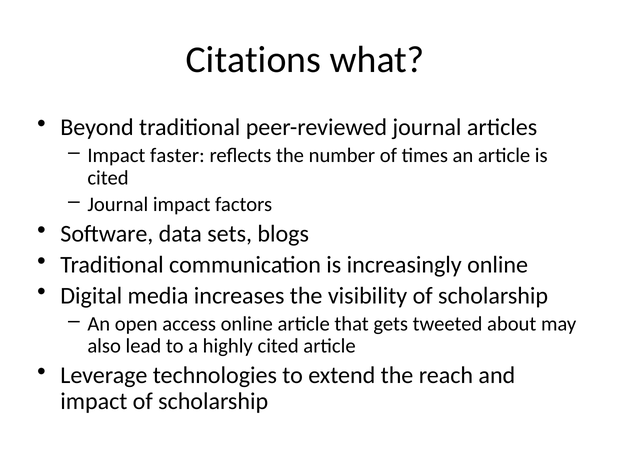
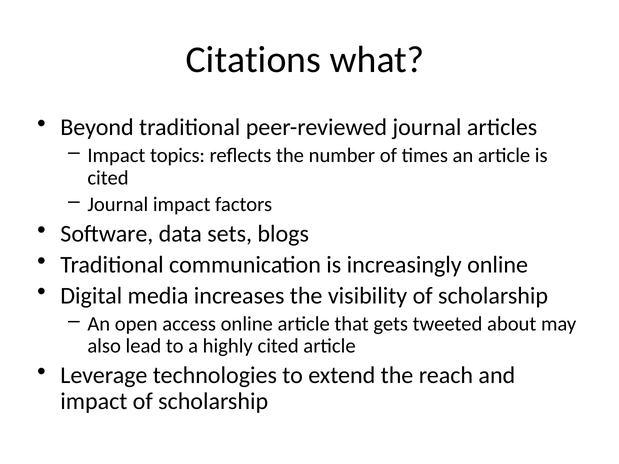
faster: faster -> topics
